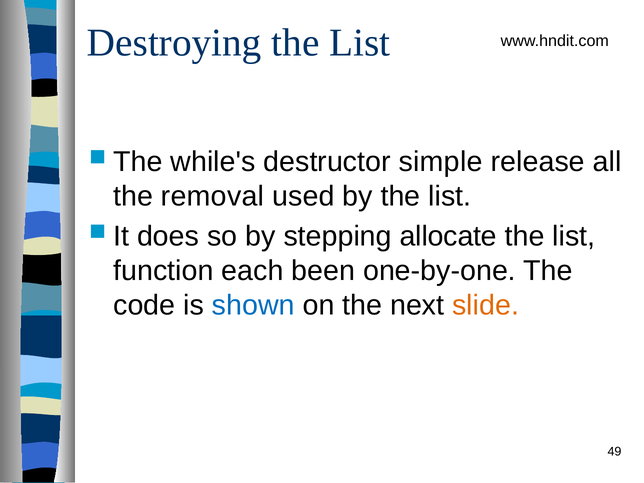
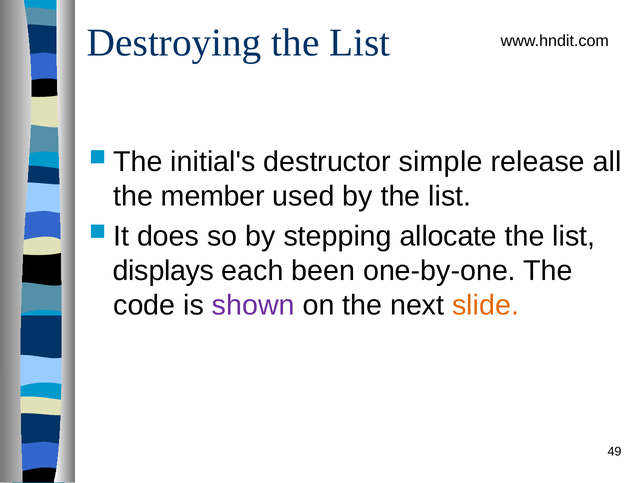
while's: while's -> initial's
removal: removal -> member
function: function -> displays
shown colour: blue -> purple
